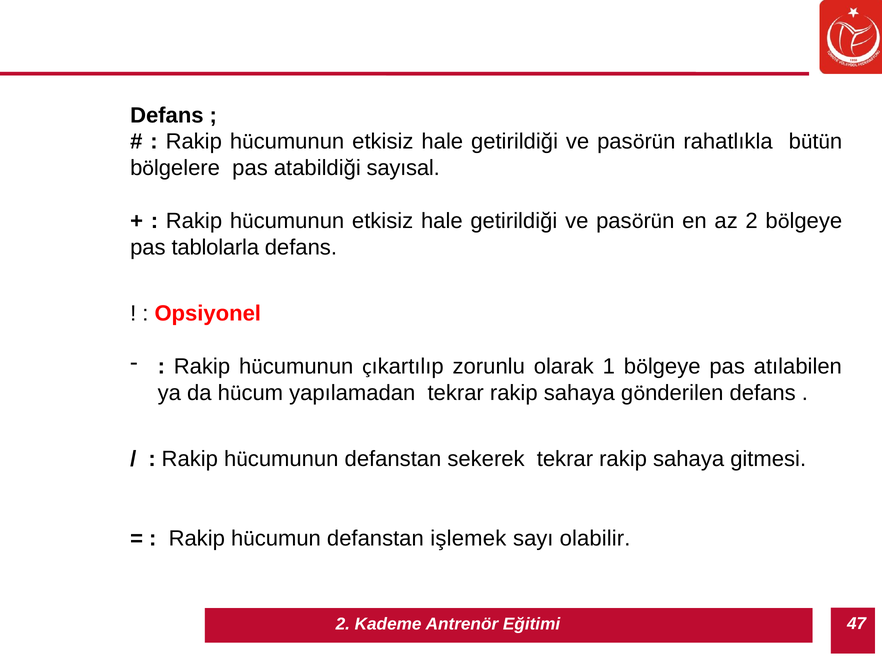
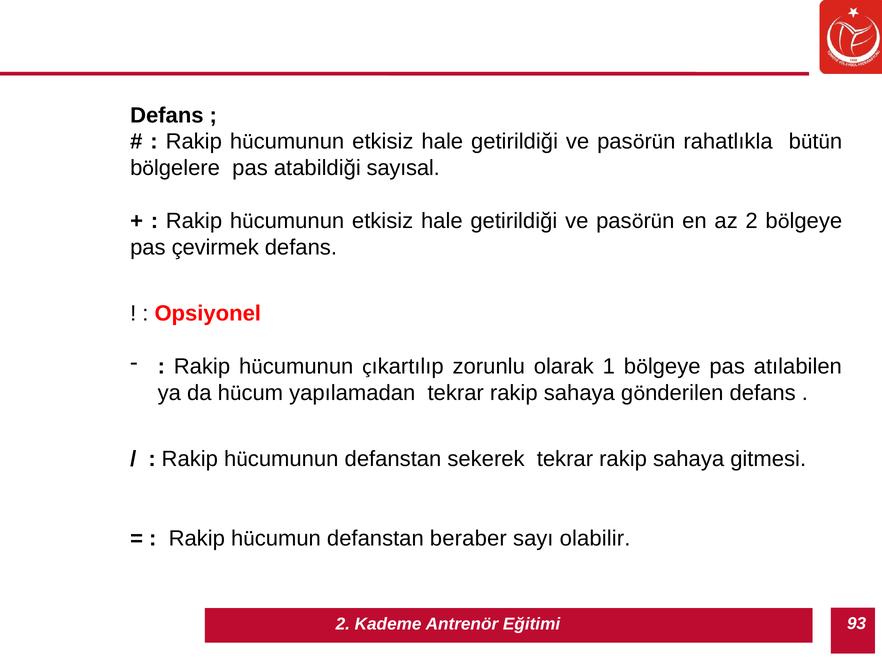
tablolarla: tablolarla -> çevirmek
işlemek: işlemek -> beraber
47: 47 -> 93
